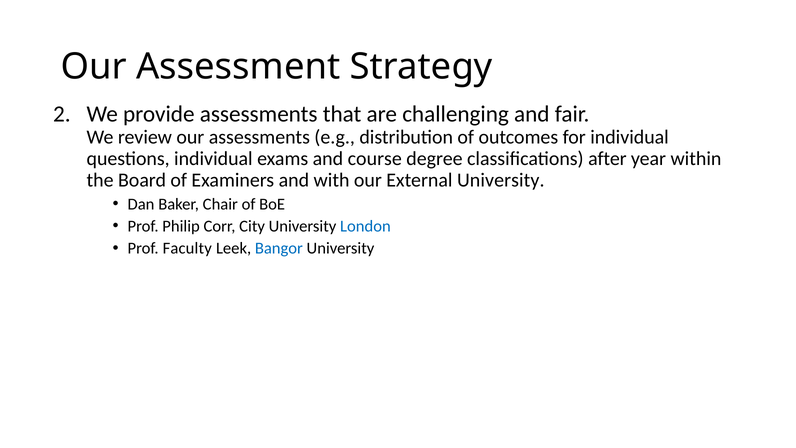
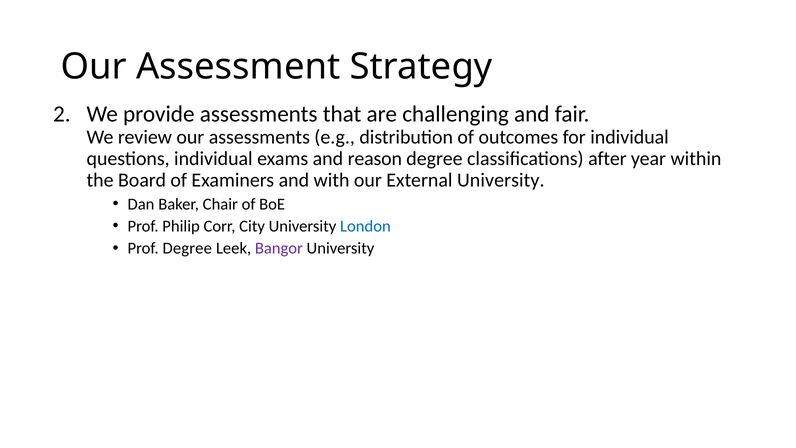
course: course -> reason
Prof Faculty: Faculty -> Degree
Bangor colour: blue -> purple
